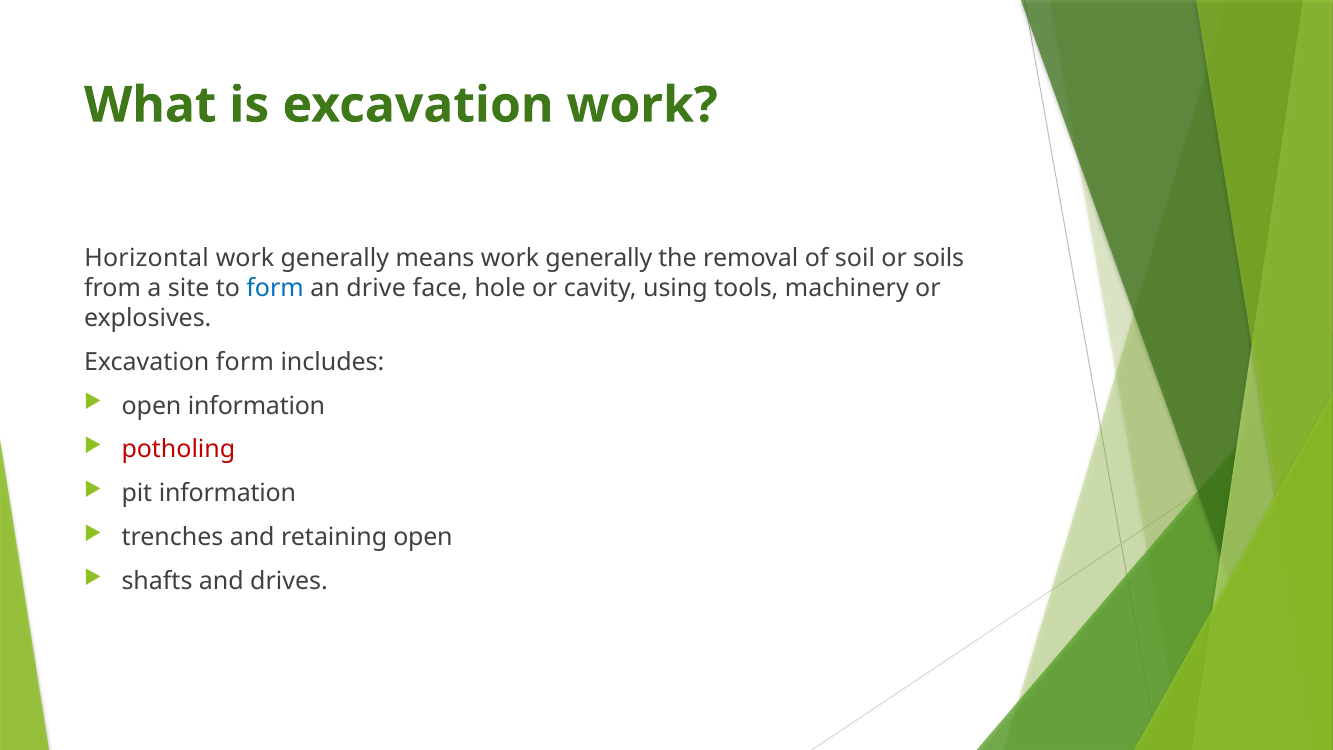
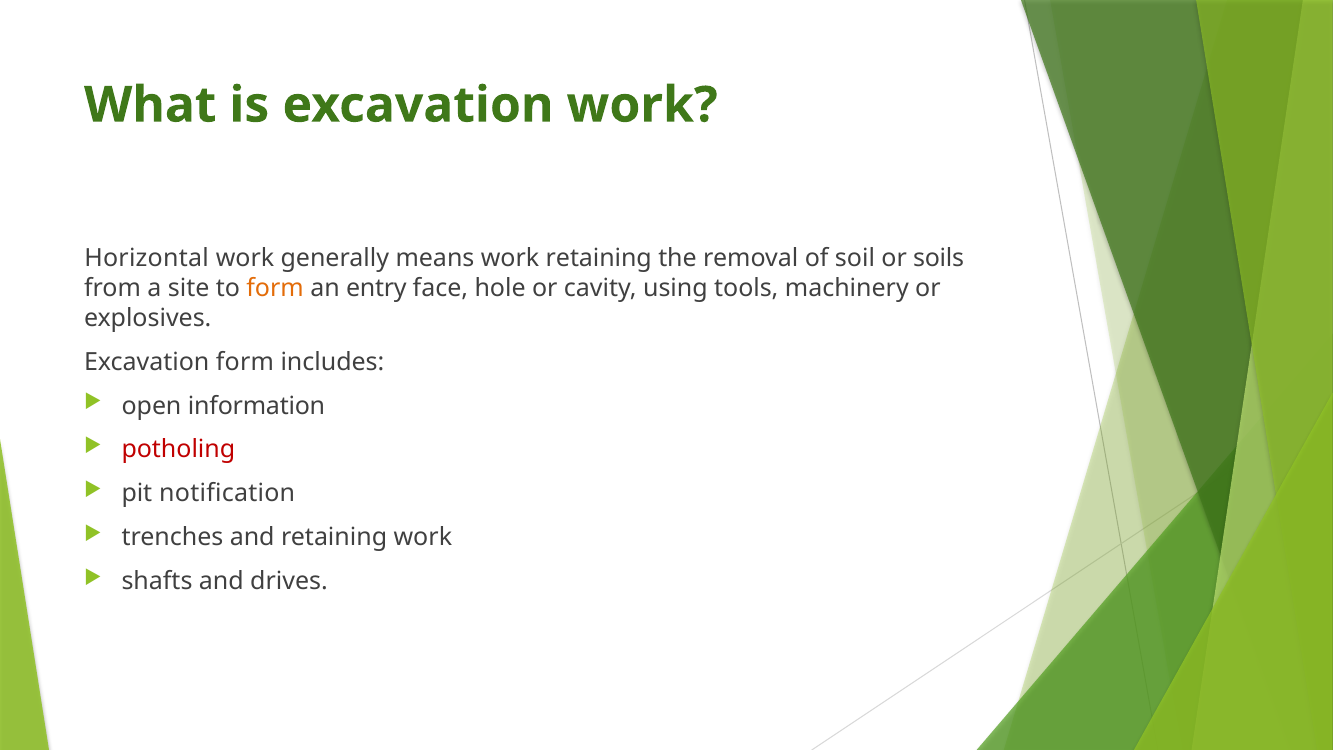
means work generally: generally -> retaining
form at (275, 288) colour: blue -> orange
drive: drive -> entry
pit information: information -> notification
retaining open: open -> work
